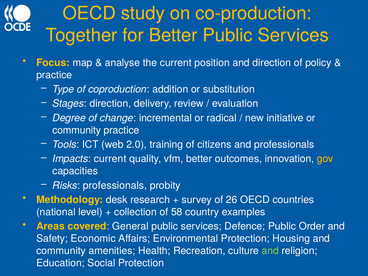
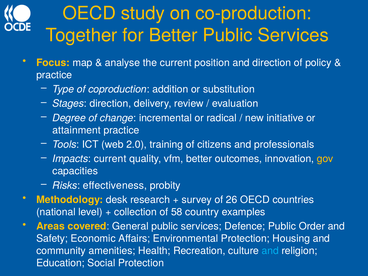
community at (77, 130): community -> attainment
Risks professionals: professionals -> effectiveness
and at (270, 251) colour: light green -> light blue
